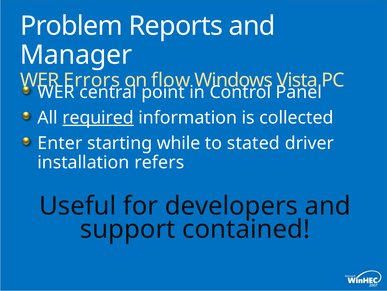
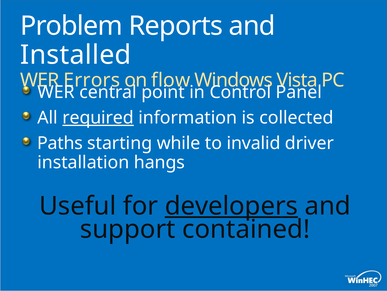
Manager: Manager -> Installed
Enter: Enter -> Paths
stated: stated -> invalid
refers: refers -> hangs
developers underline: none -> present
